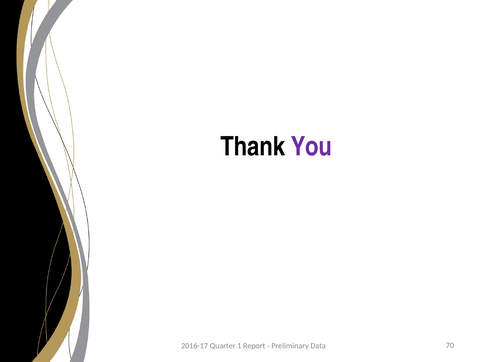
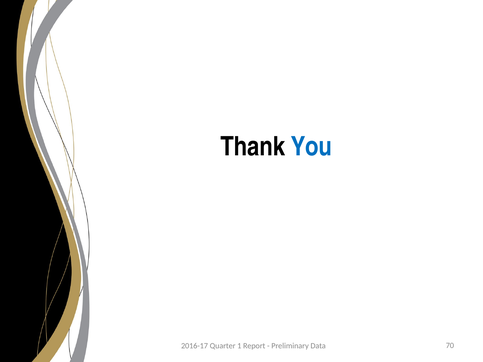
You colour: purple -> blue
